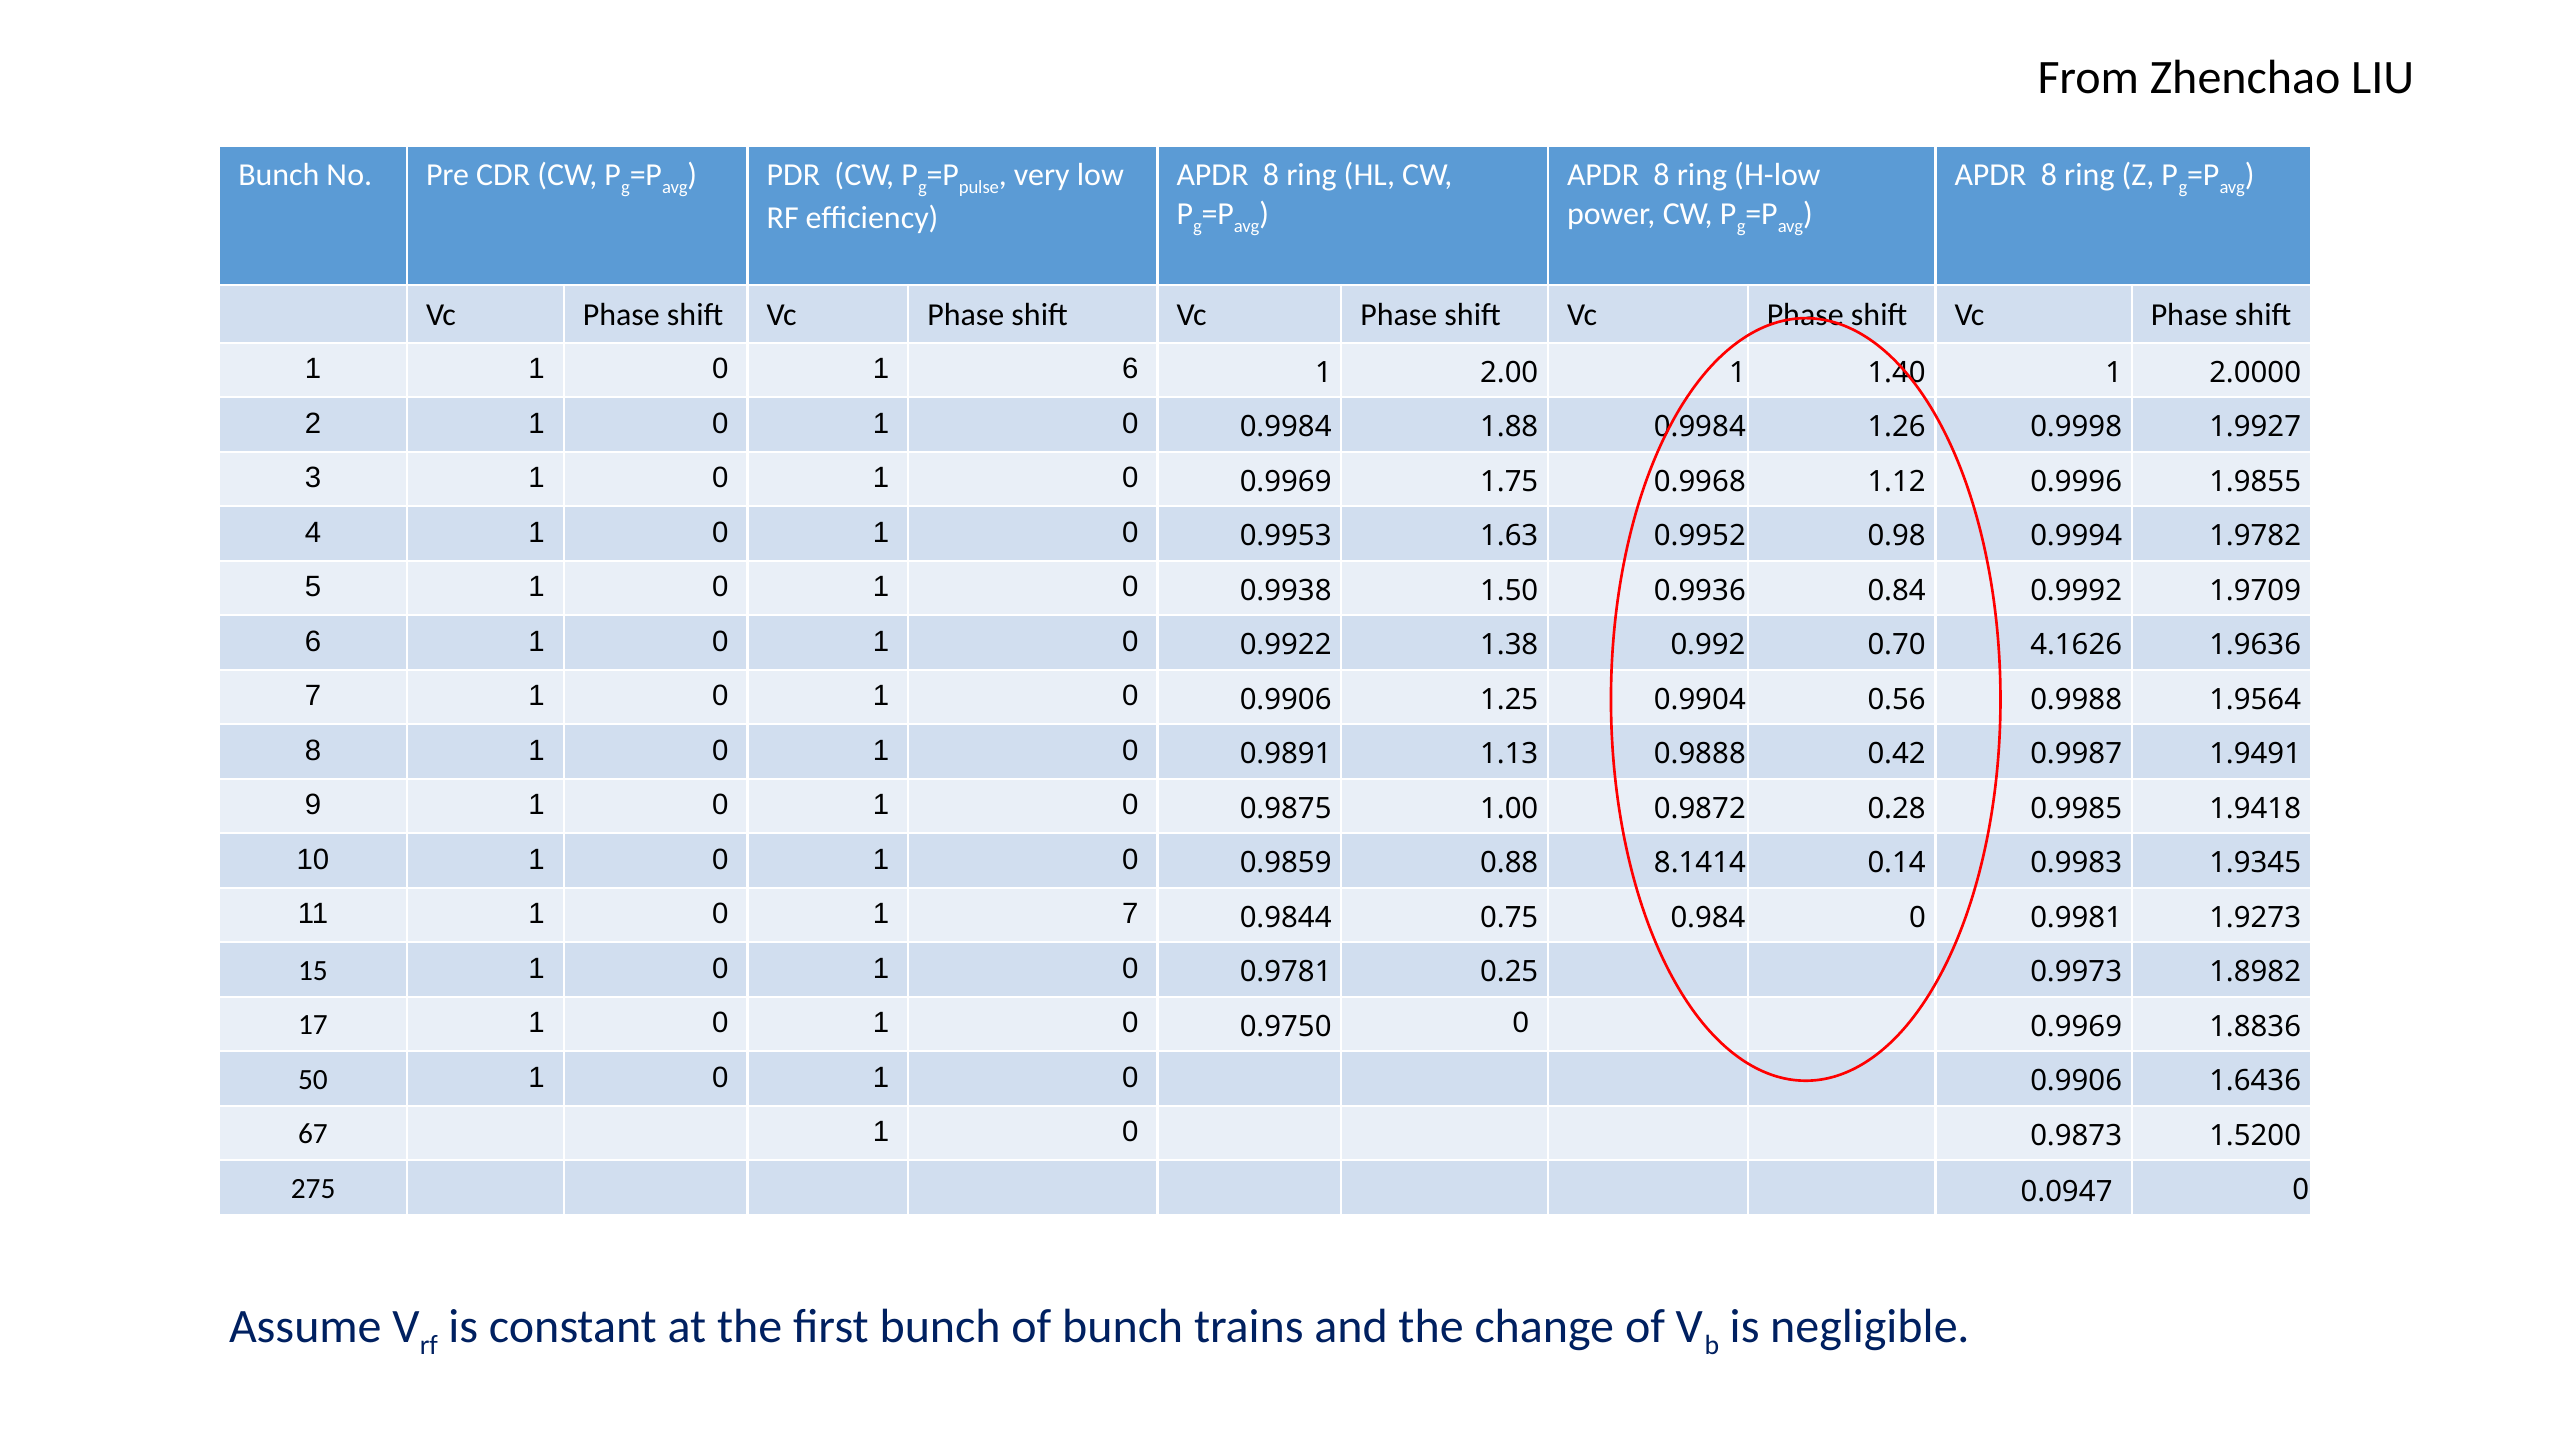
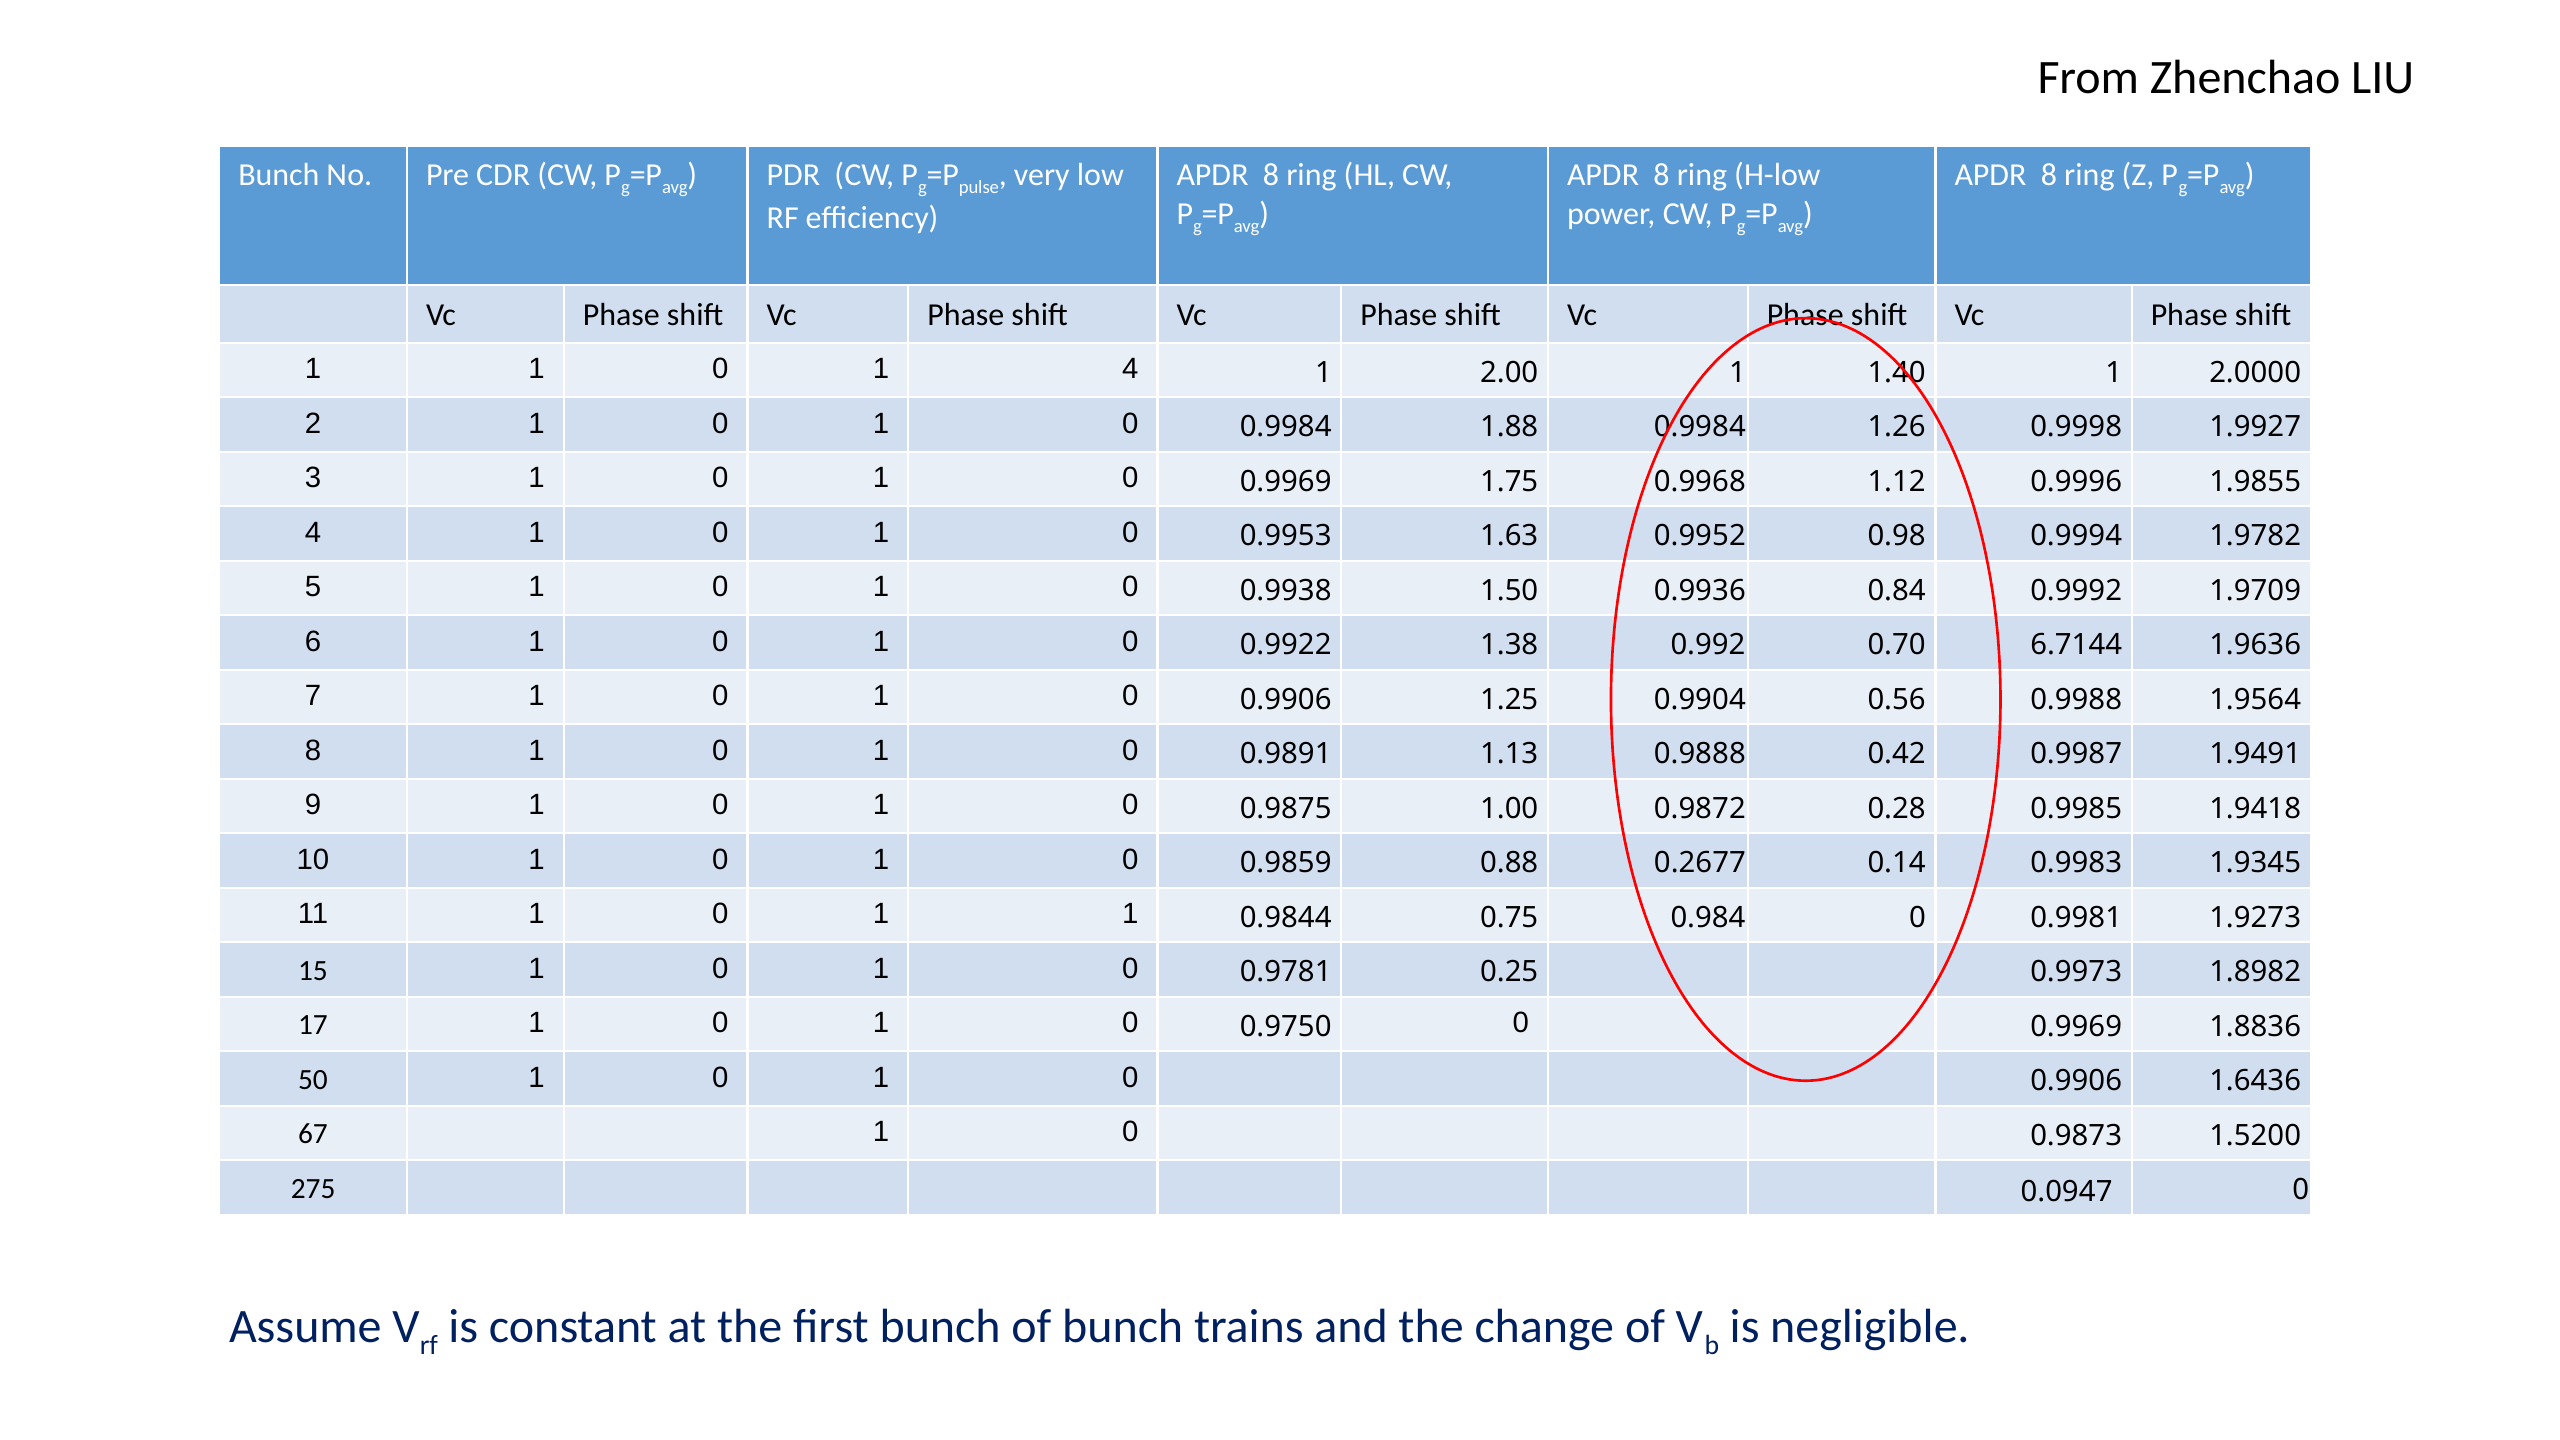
1 6: 6 -> 4
4.1626: 4.1626 -> 6.7144
8.1414: 8.1414 -> 0.2677
0 1 7: 7 -> 1
